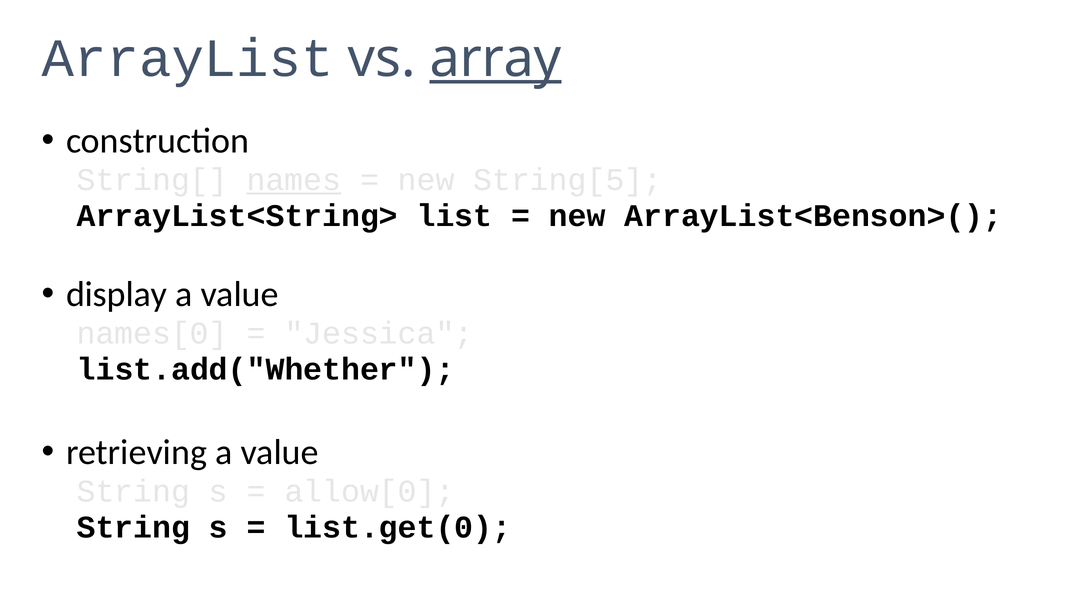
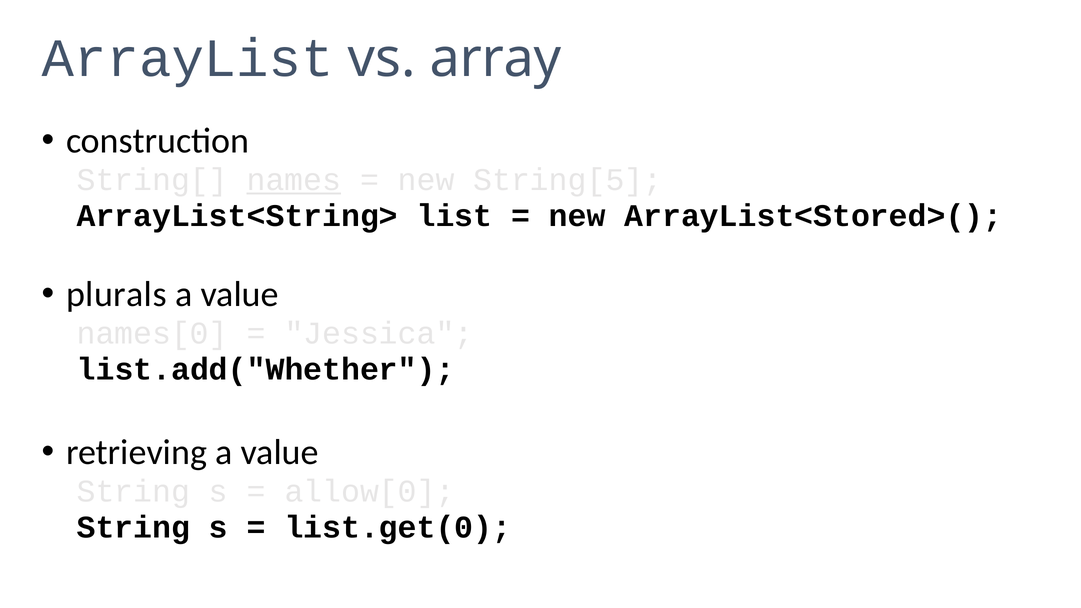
array underline: present -> none
ArrayList<Benson>(: ArrayList<Benson>( -> ArrayList<Stored>(
display: display -> plurals
